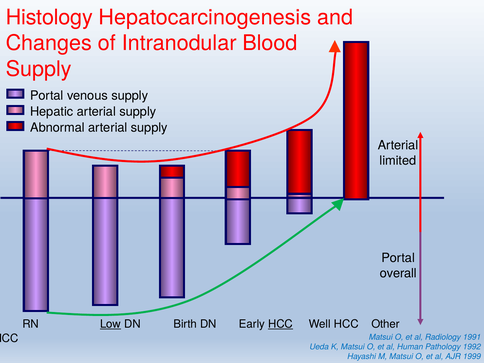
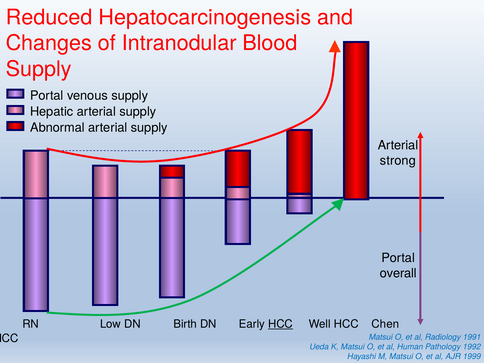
Histology: Histology -> Reduced
limited: limited -> strong
Low underline: present -> none
Other: Other -> Chen
